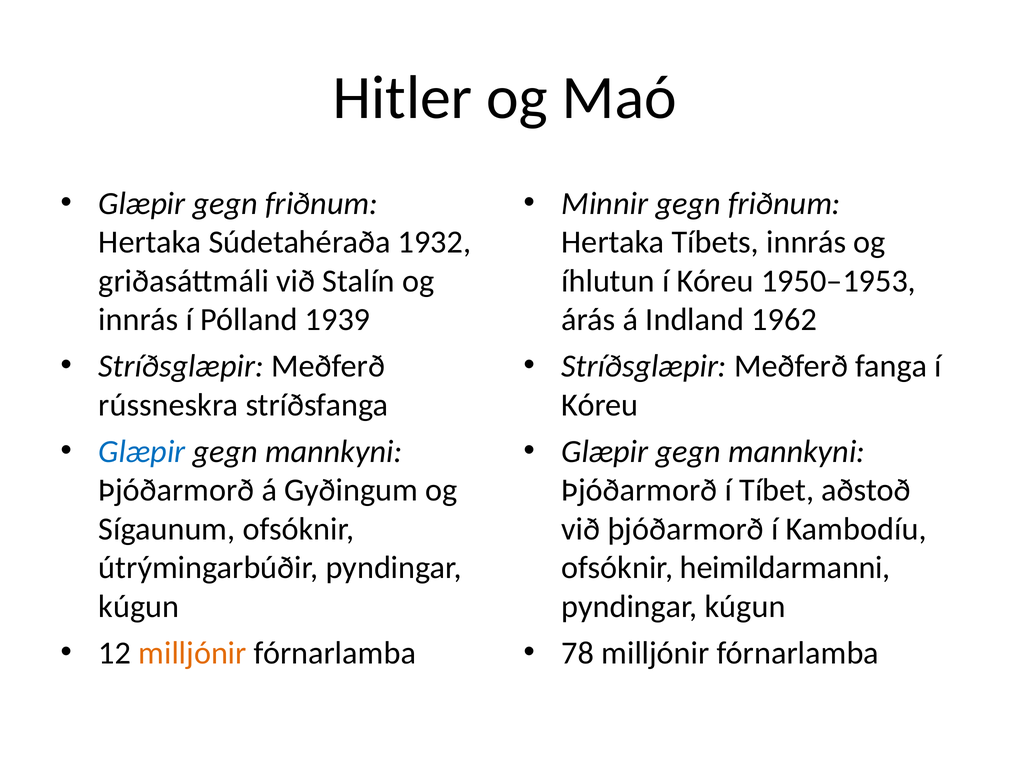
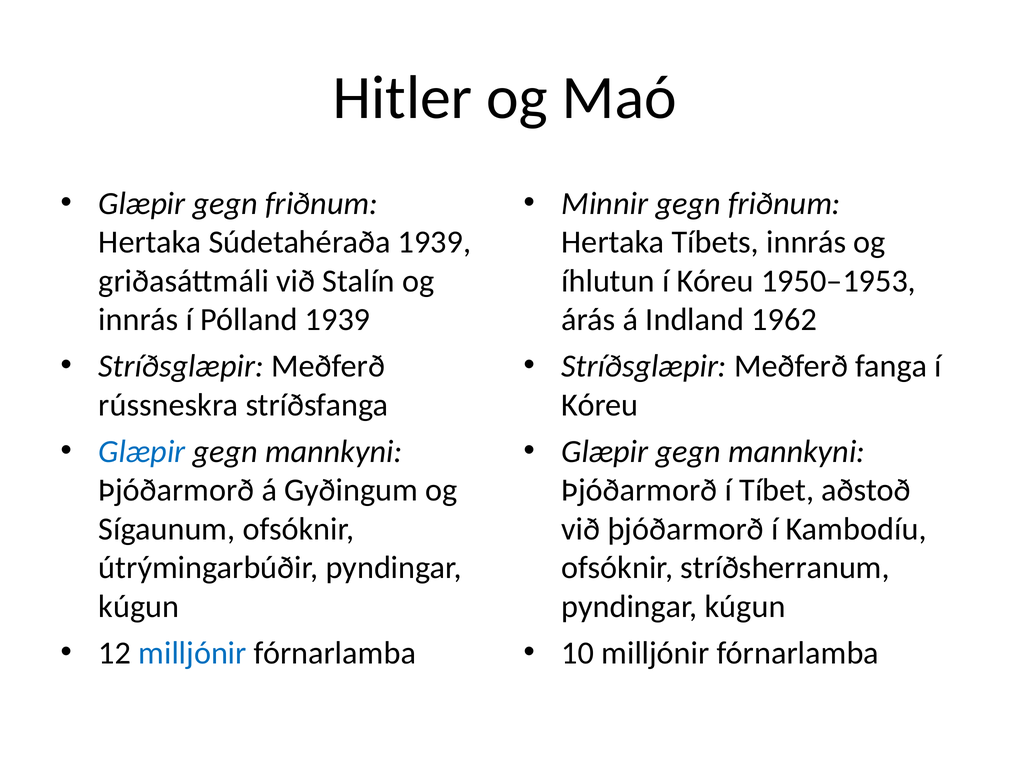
Súdetahéraða 1932: 1932 -> 1939
heimildarmanni: heimildarmanni -> stríðsherranum
milljónir at (193, 653) colour: orange -> blue
78: 78 -> 10
